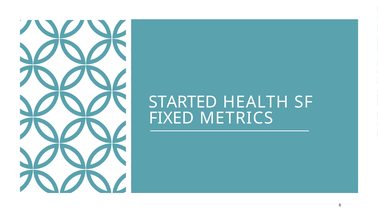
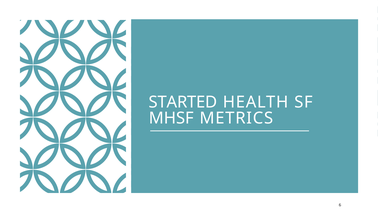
FIXED: FIXED -> MHSF
